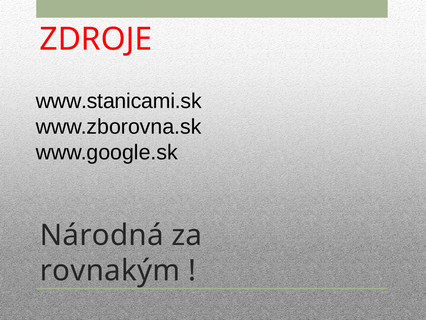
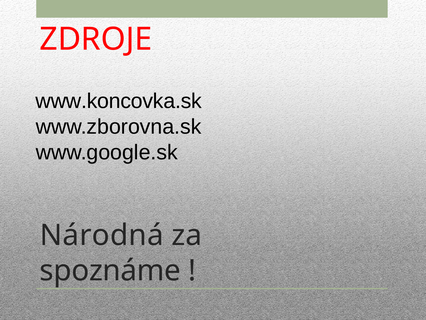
www.stanicami.sk: www.stanicami.sk -> www.koncovka.sk
rovnakým: rovnakým -> spoznáme
